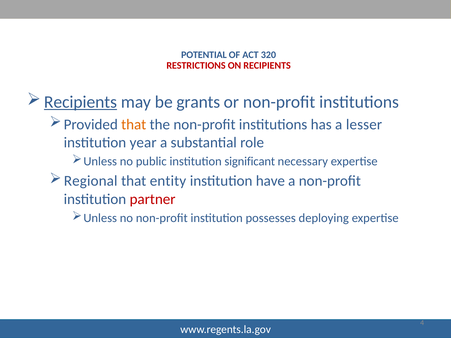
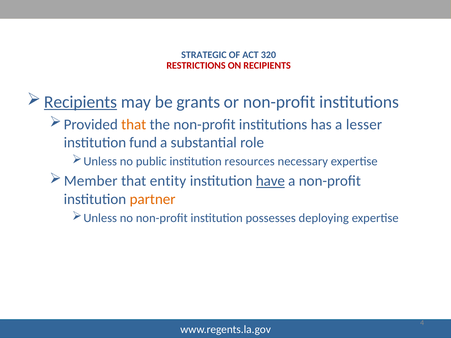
POTENTIAL: POTENTIAL -> STRATEGIC
year: year -> fund
significant: significant -> resources
Regional: Regional -> Member
have underline: none -> present
partner colour: red -> orange
